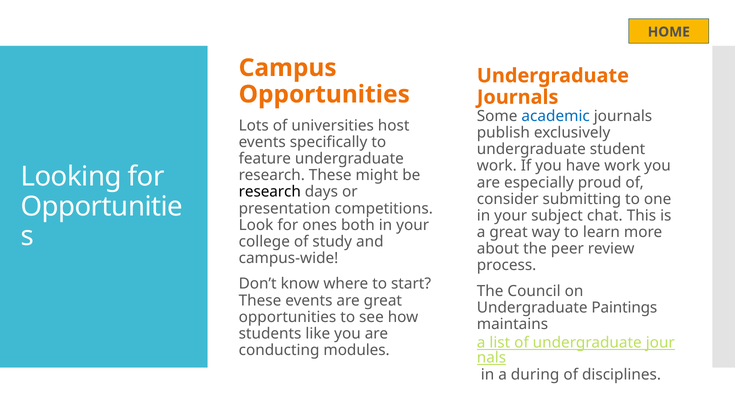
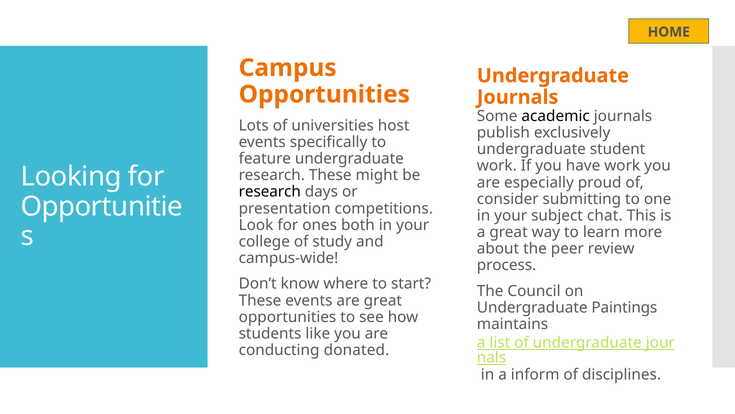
academic colour: blue -> black
modules: modules -> donated
during: during -> inform
